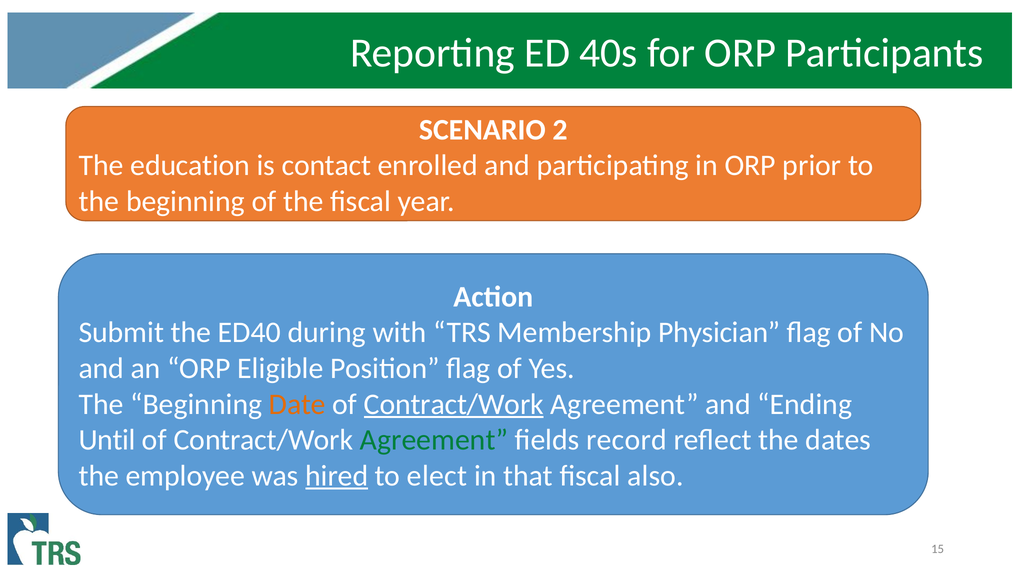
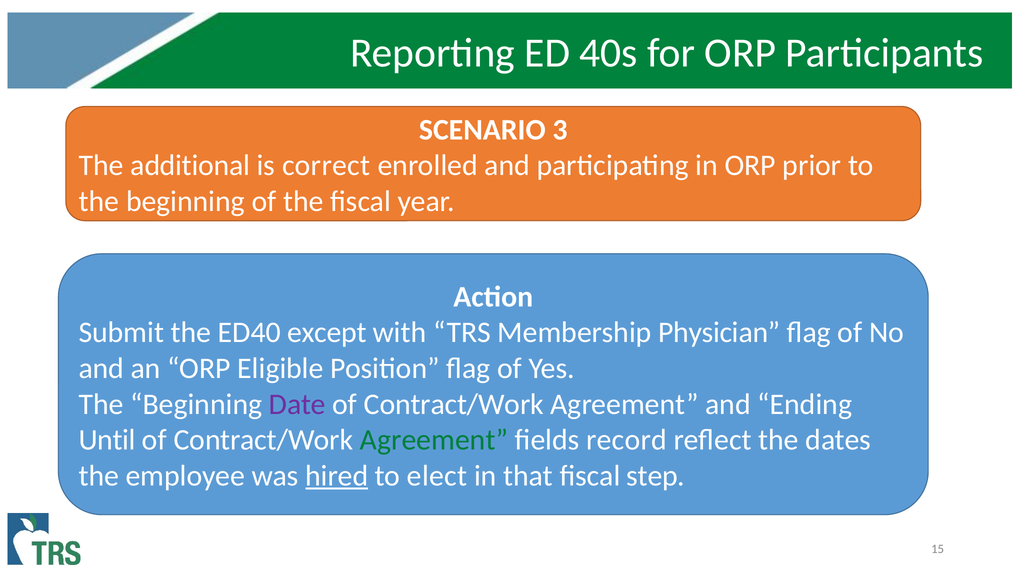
2: 2 -> 3
education: education -> additional
contact: contact -> correct
during: during -> except
Date colour: orange -> purple
Contract/Work at (454, 404) underline: present -> none
also: also -> step
